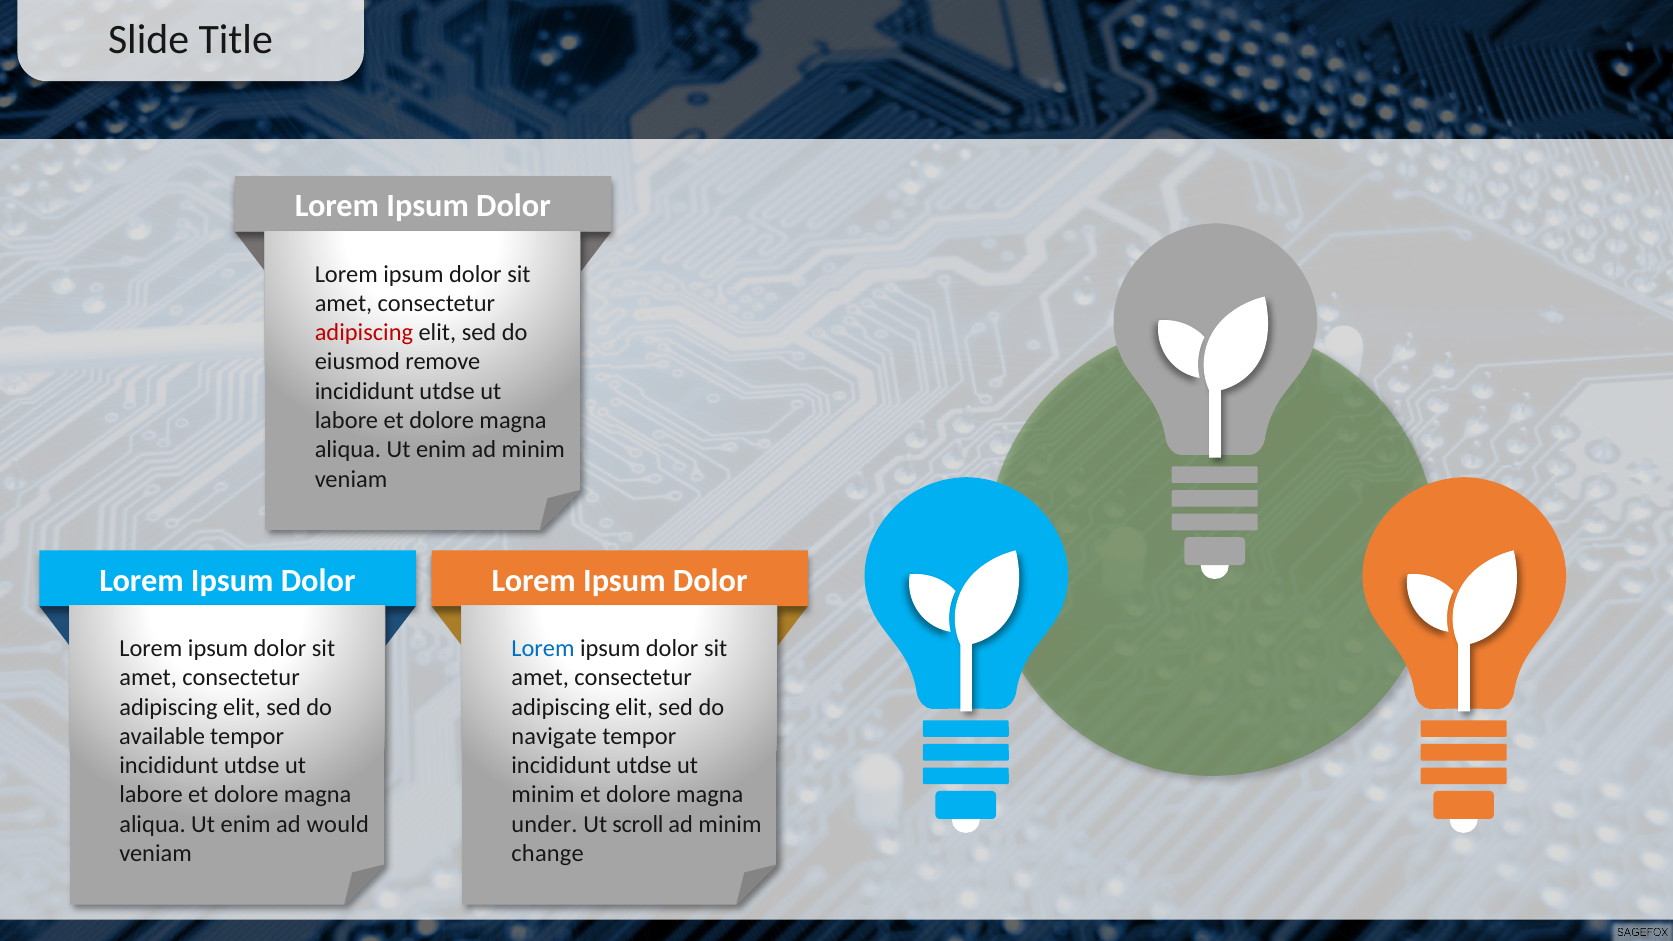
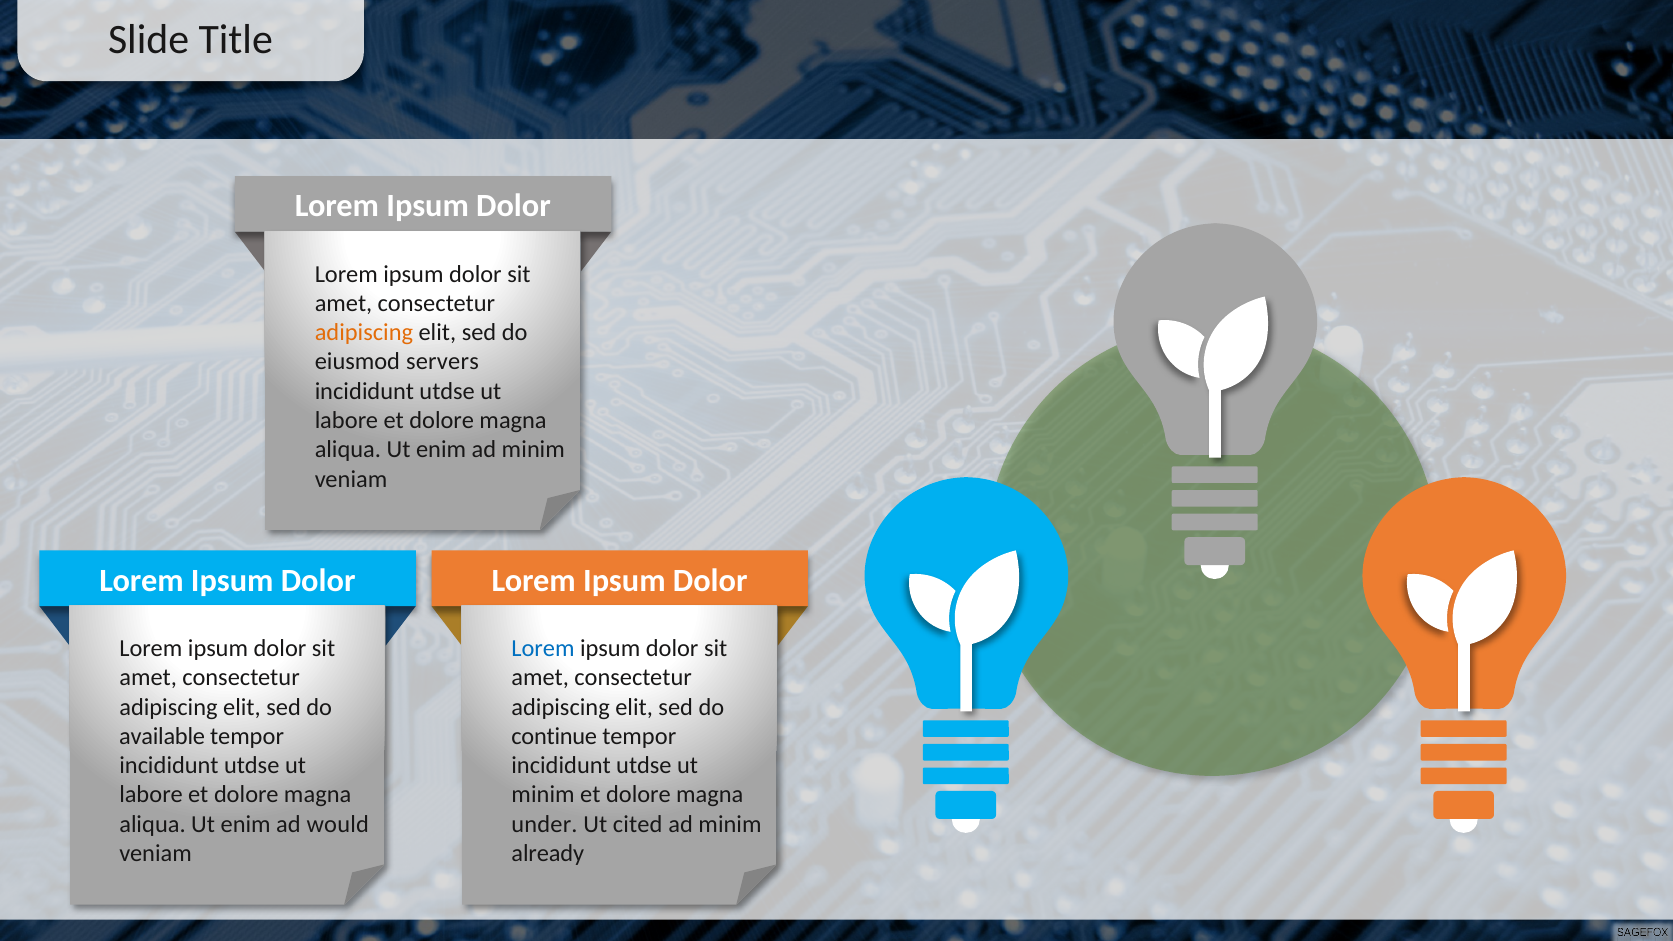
adipiscing at (364, 333) colour: red -> orange
remove: remove -> servers
navigate: navigate -> continue
scroll: scroll -> cited
change: change -> already
